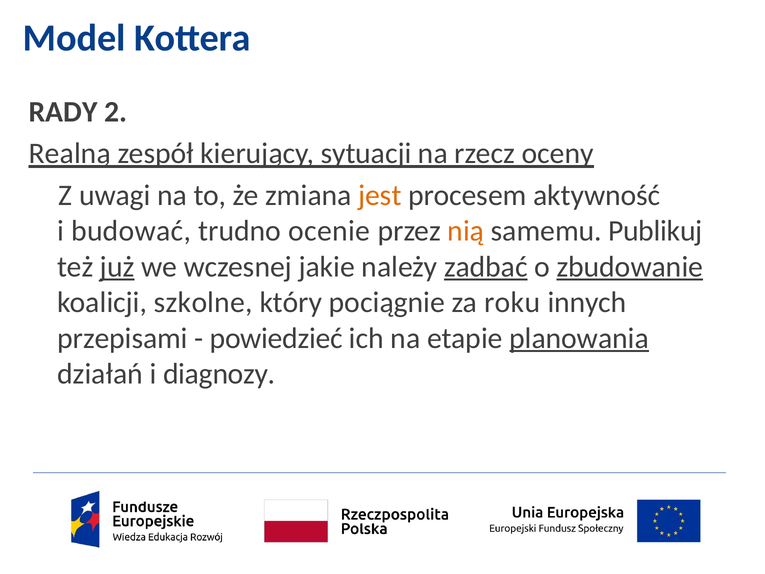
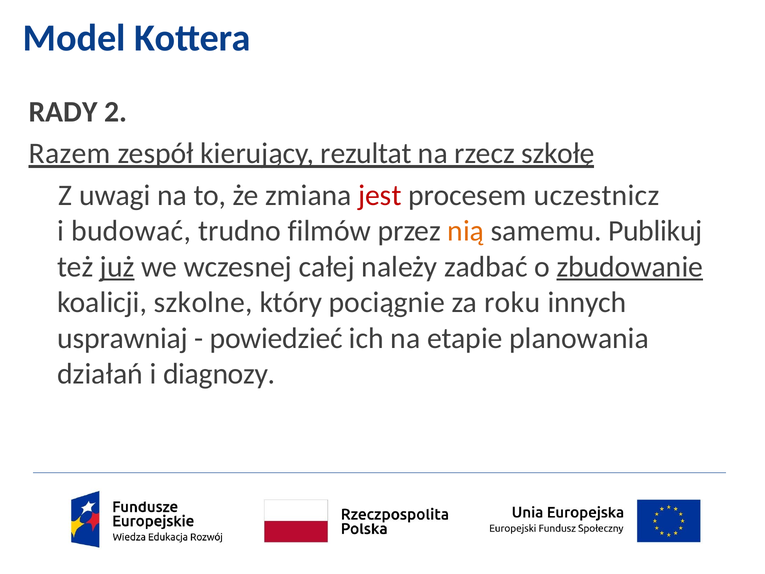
Realną: Realną -> Razem
sytuacji: sytuacji -> rezultat
oceny: oceny -> szkołę
jest colour: orange -> red
aktywność: aktywność -> uczestnicz
ocenie: ocenie -> filmów
jakie: jakie -> całej
zadbać underline: present -> none
przepisami: przepisami -> usprawniaj
planowania underline: present -> none
